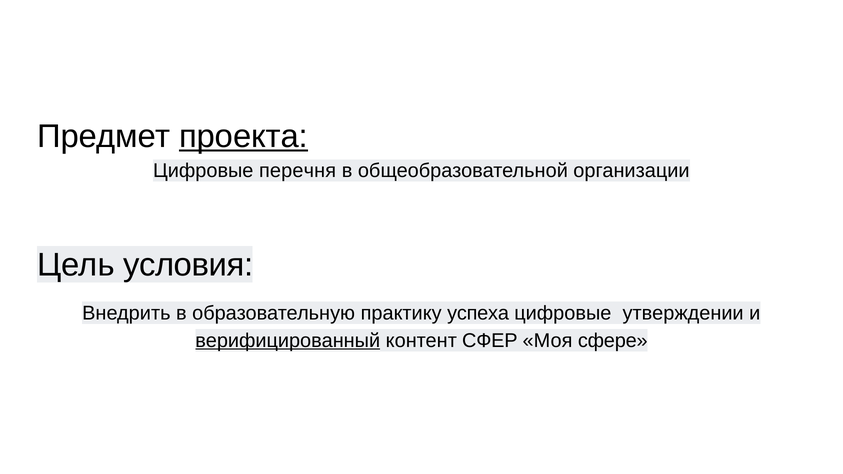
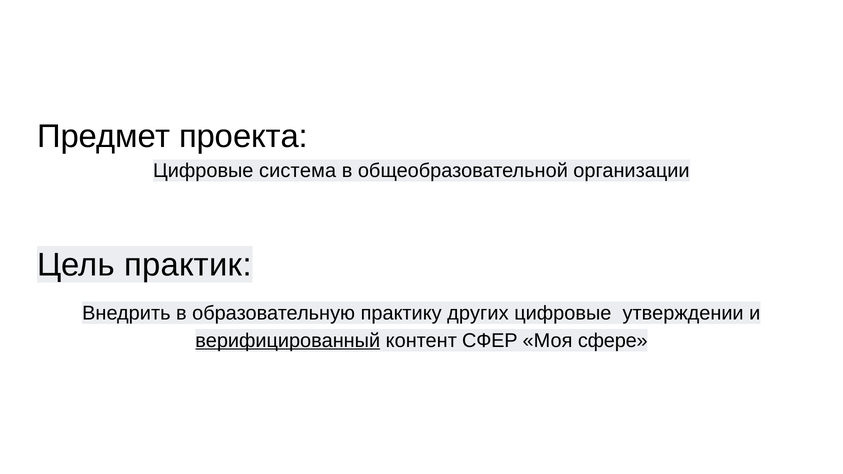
проекта underline: present -> none
перечня: перечня -> система
условия: условия -> практик
успеха: успеха -> других
